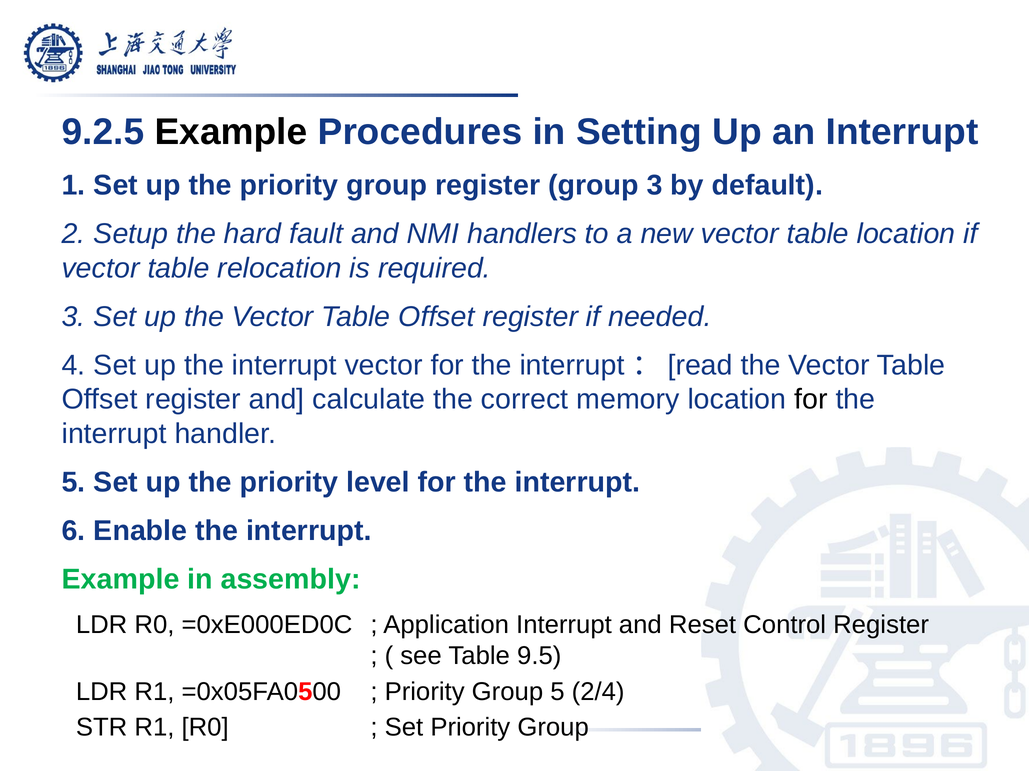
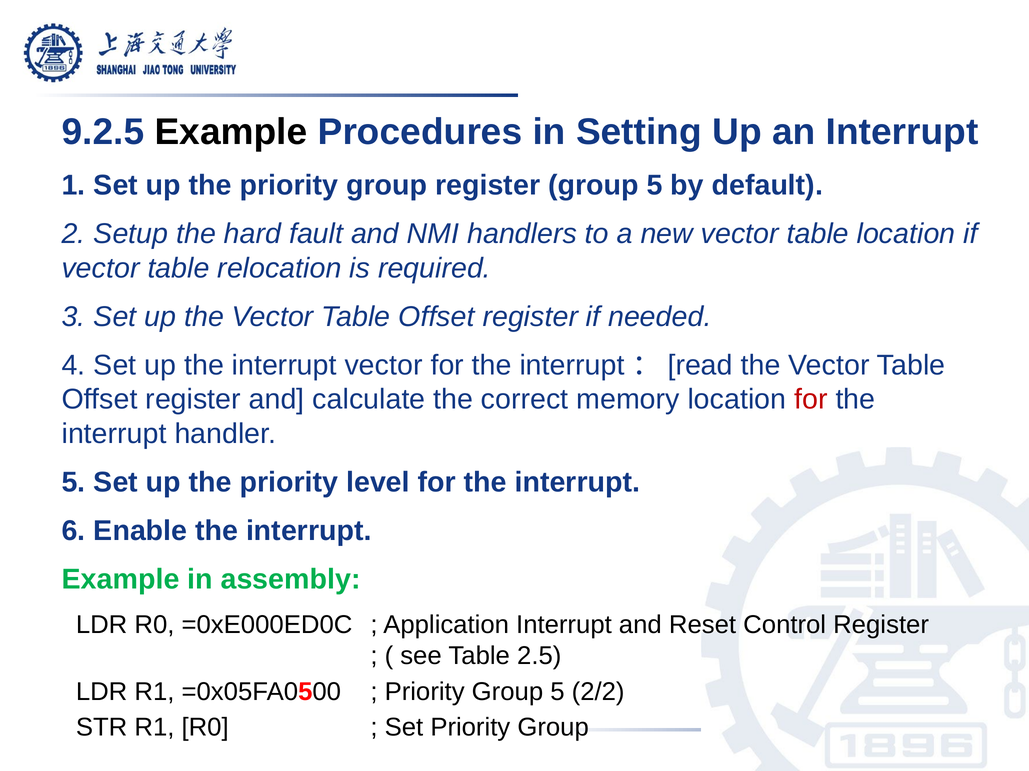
register group 3: 3 -> 5
for at (811, 400) colour: black -> red
9.5: 9.5 -> 2.5
2/4: 2/4 -> 2/2
